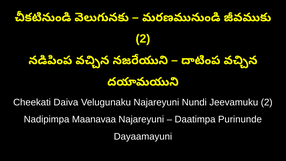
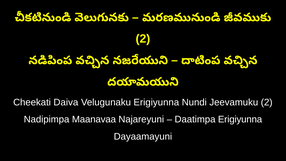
Velugunaku Najareyuni: Najareyuni -> Erigiyunna
Daatimpa Purinunde: Purinunde -> Erigiyunna
